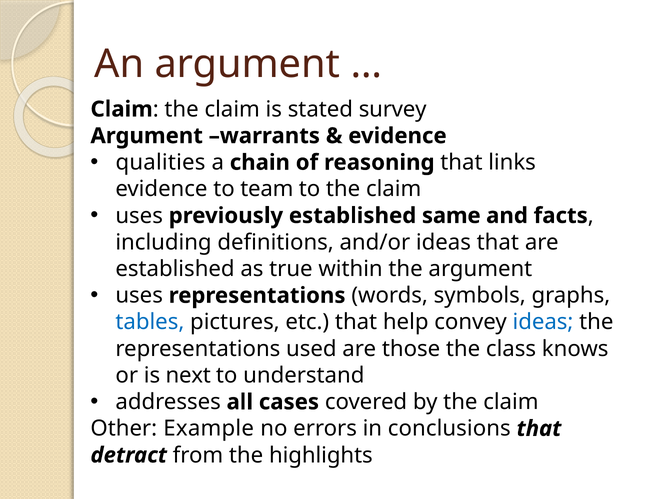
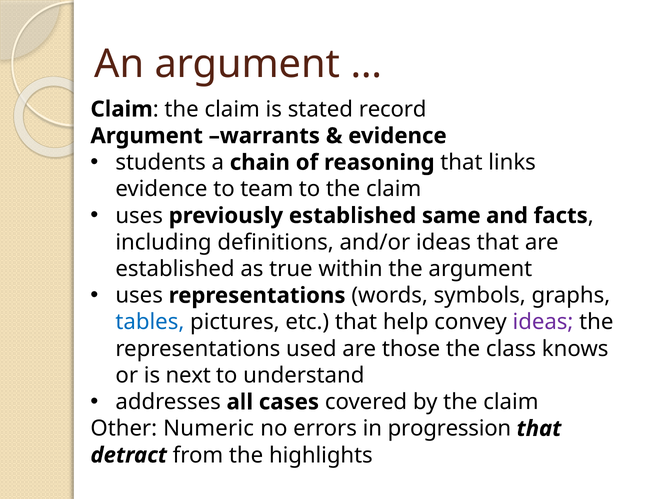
survey: survey -> record
qualities: qualities -> students
ideas at (543, 322) colour: blue -> purple
Example: Example -> Numeric
conclusions: conclusions -> progression
